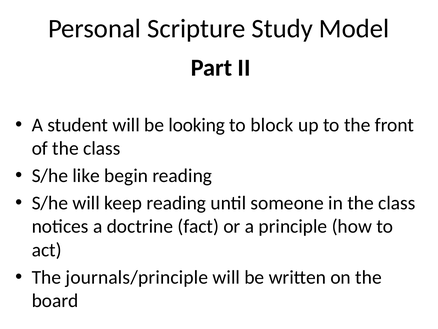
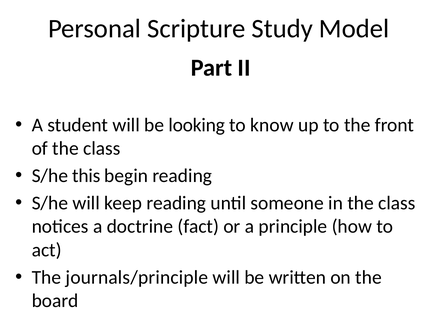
block: block -> know
like: like -> this
